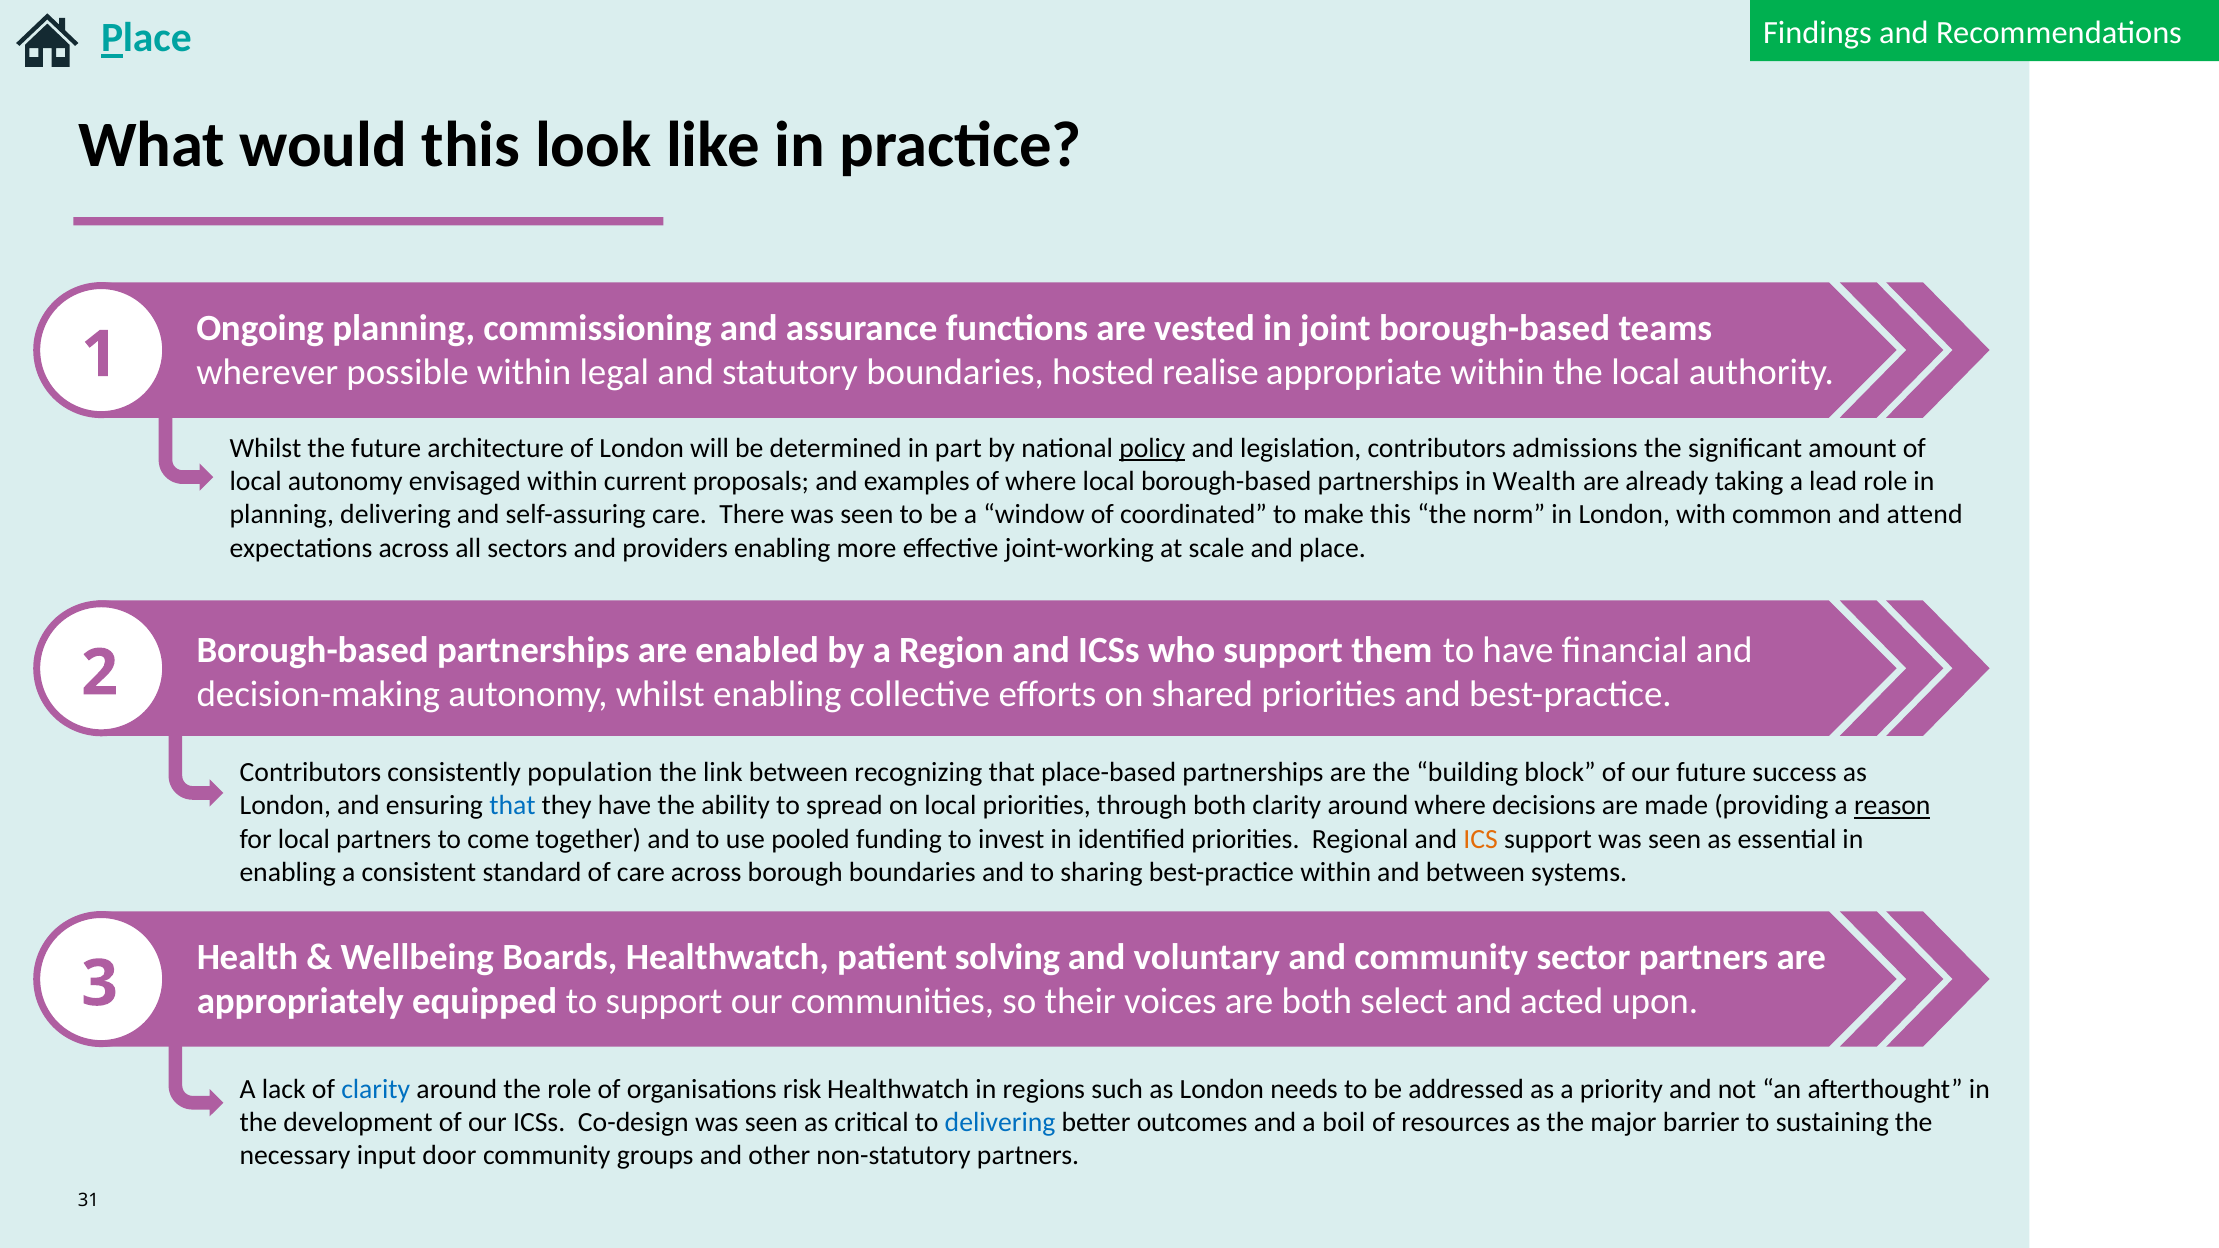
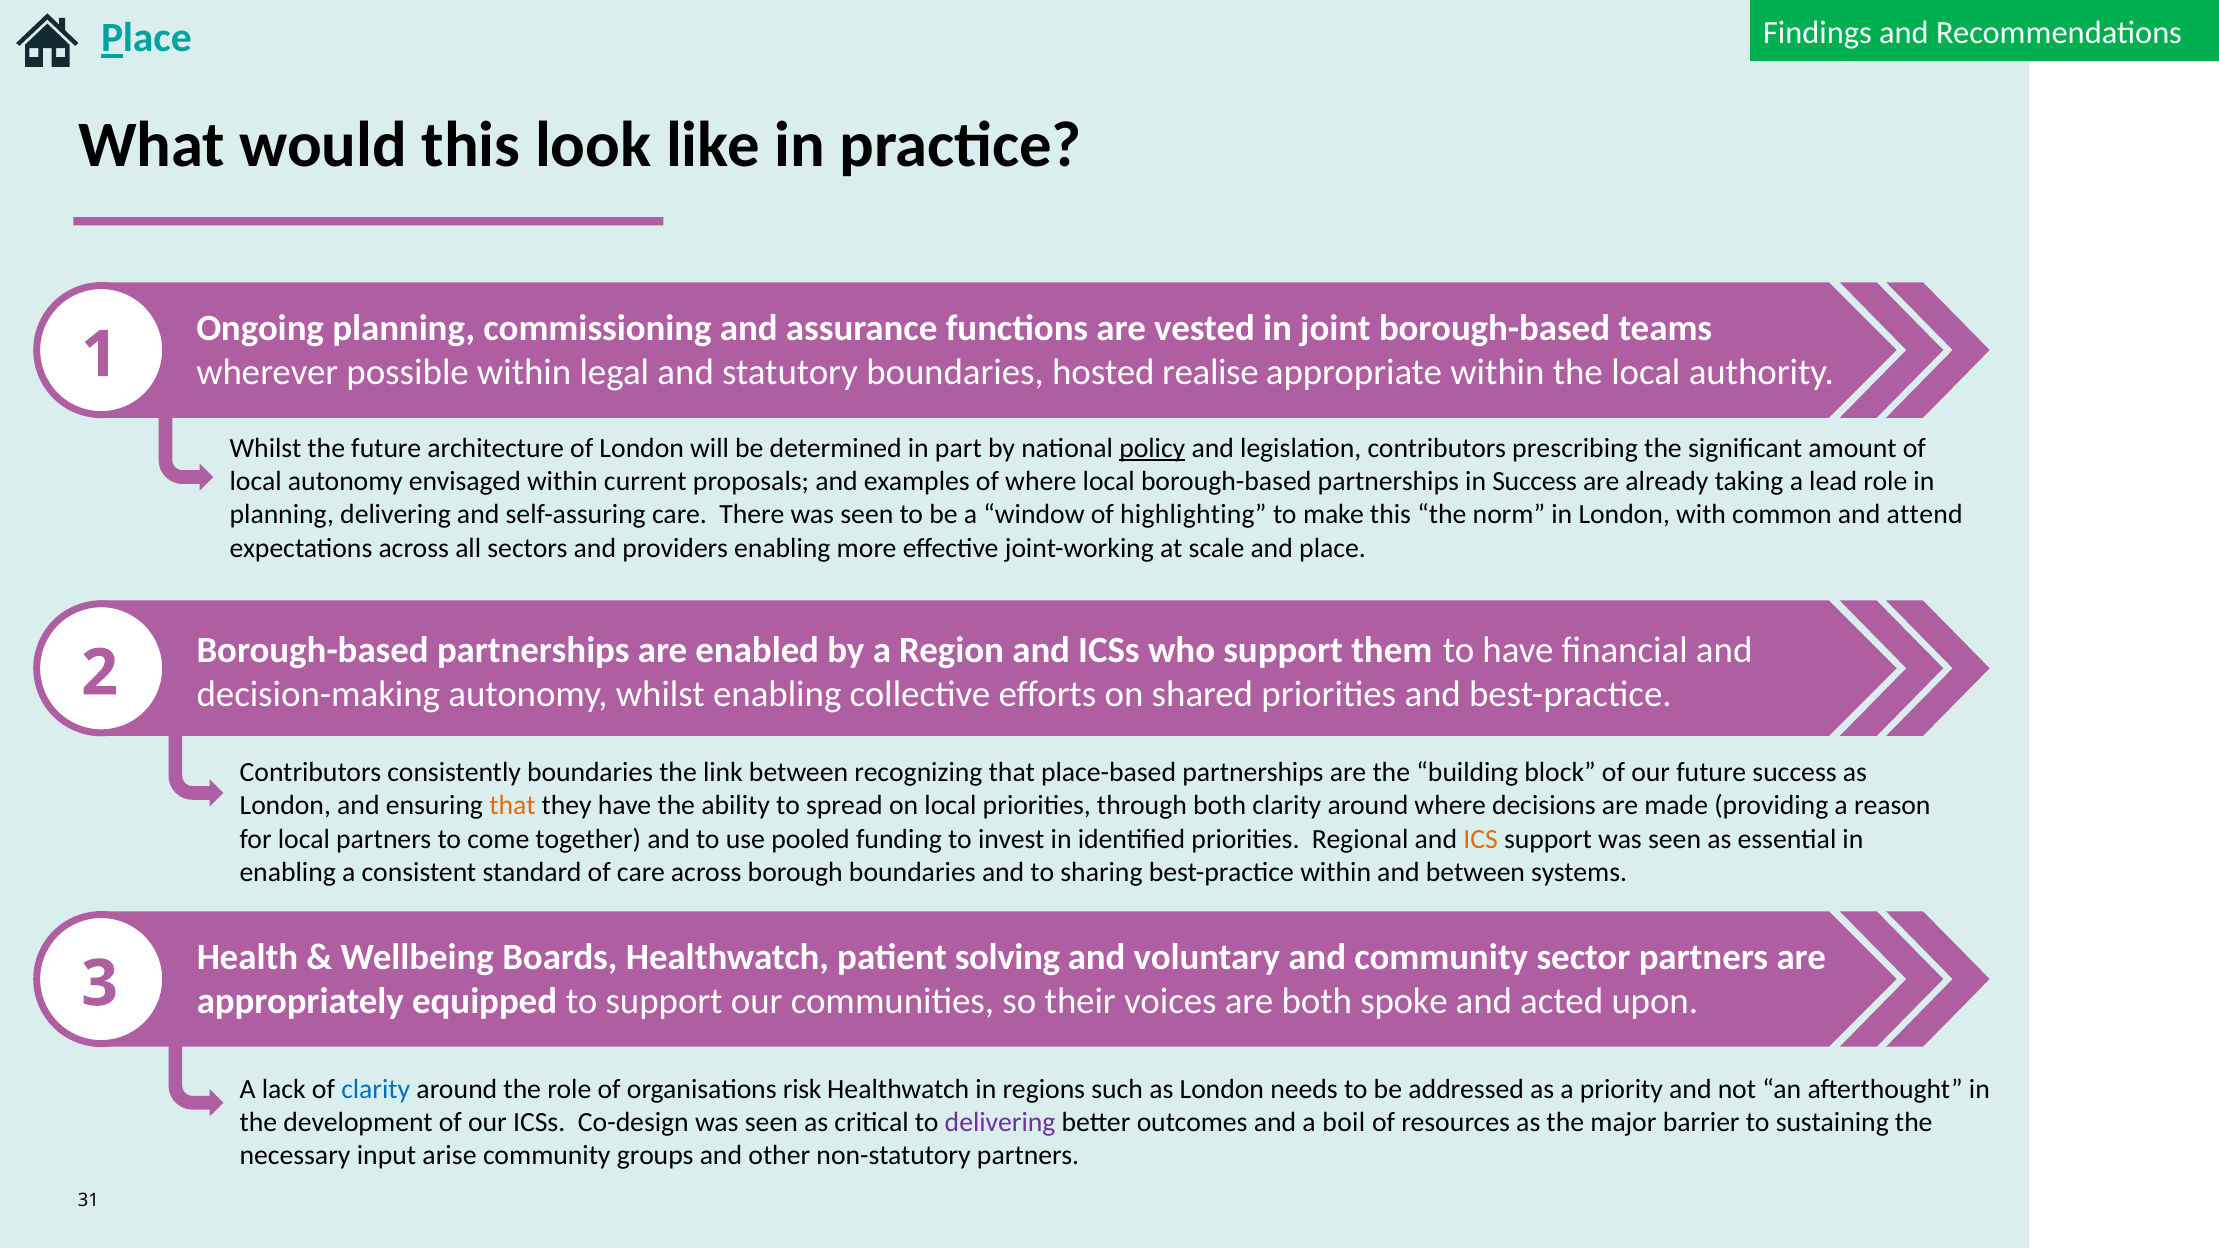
admissions: admissions -> prescribing
in Wealth: Wealth -> Success
coordinated: coordinated -> highlighting
consistently population: population -> boundaries
that at (512, 806) colour: blue -> orange
reason underline: present -> none
select: select -> spoke
delivering at (1000, 1122) colour: blue -> purple
door: door -> arise
